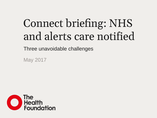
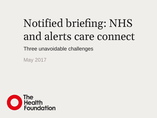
Connect: Connect -> Notified
notified: notified -> connect
